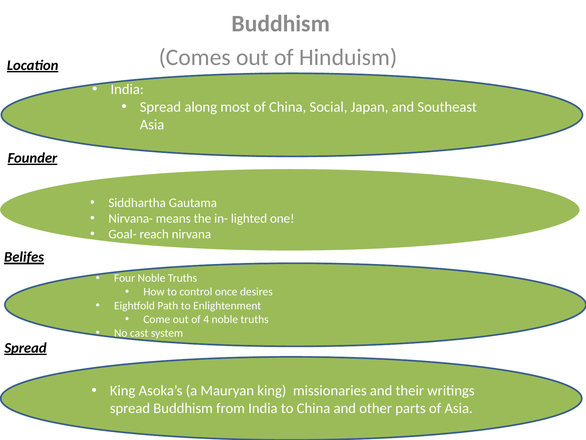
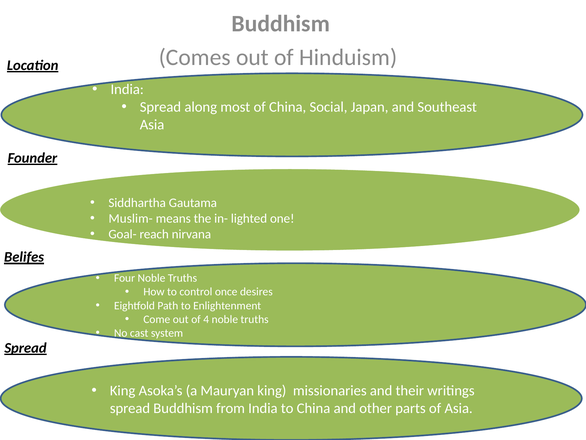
Nirvana-: Nirvana- -> Muslim-
